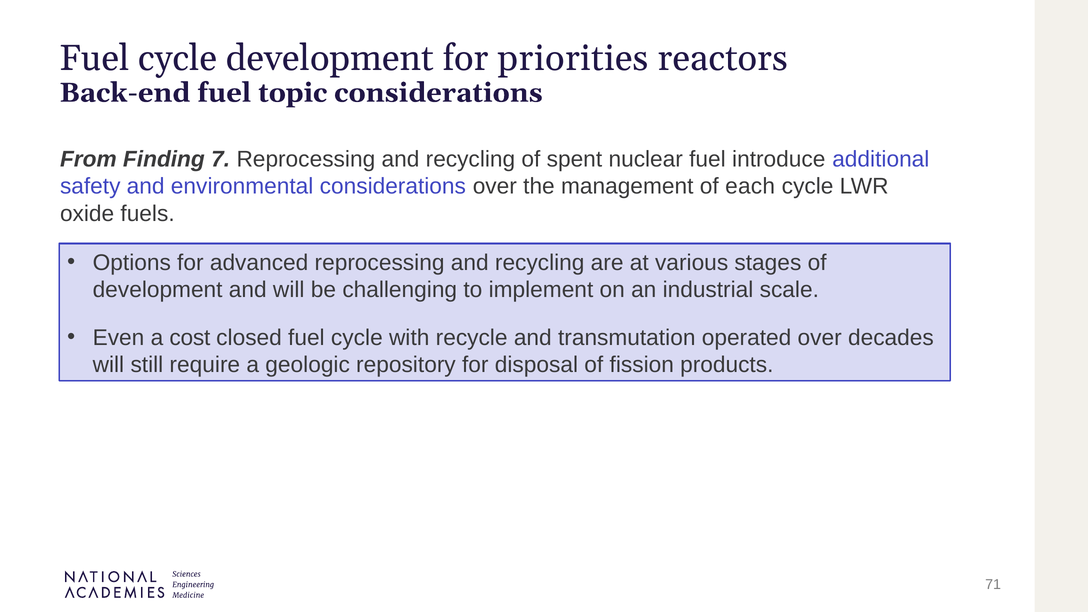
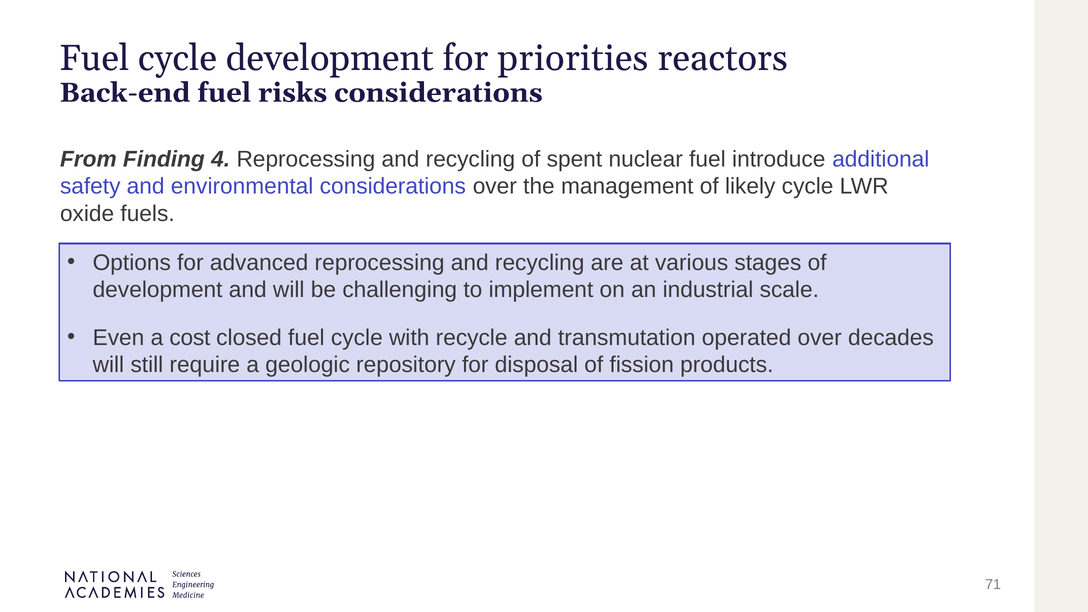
topic: topic -> risks
7: 7 -> 4
each: each -> likely
